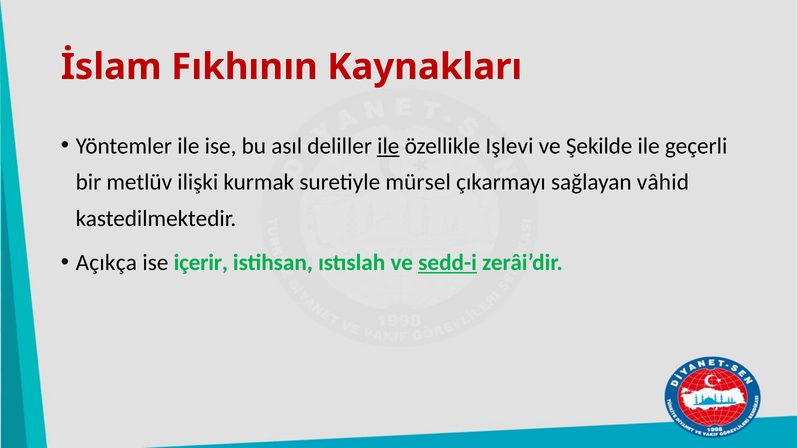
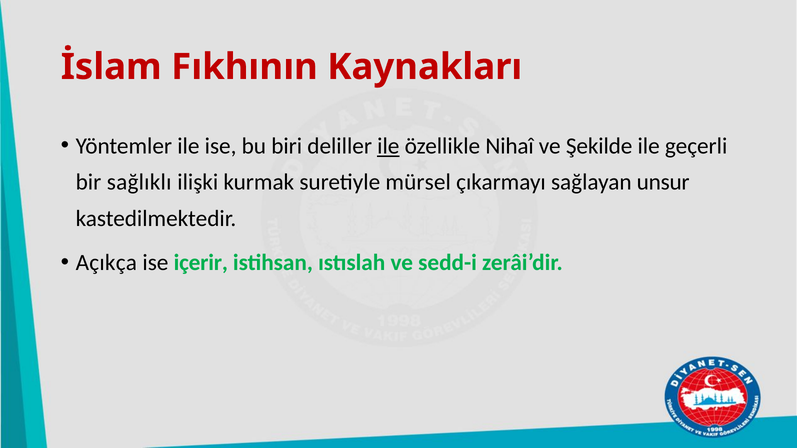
asıl: asıl -> biri
Işlevi: Işlevi -> Nihaî
metlüv: metlüv -> sağlıklı
vâhid: vâhid -> unsur
sedd-i underline: present -> none
